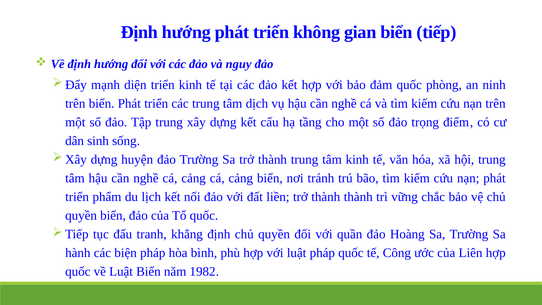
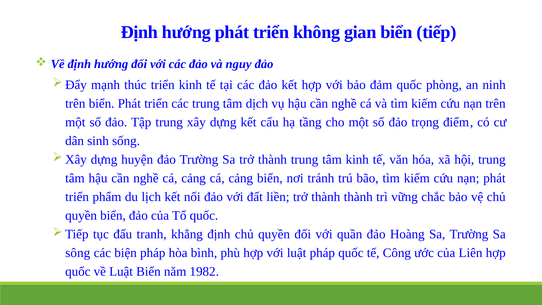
diện: diện -> thúc
hành: hành -> sông
